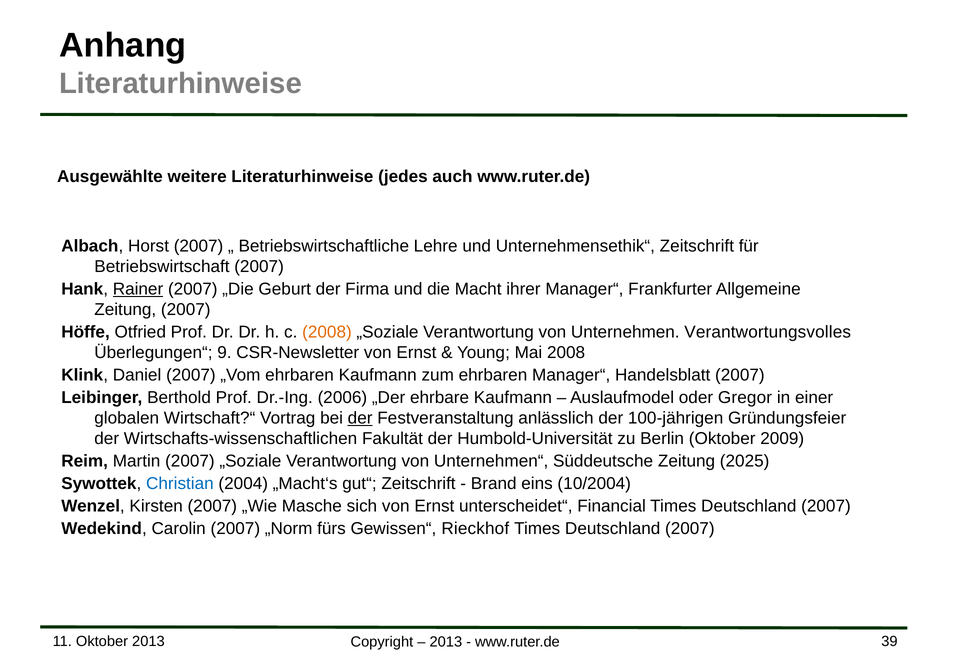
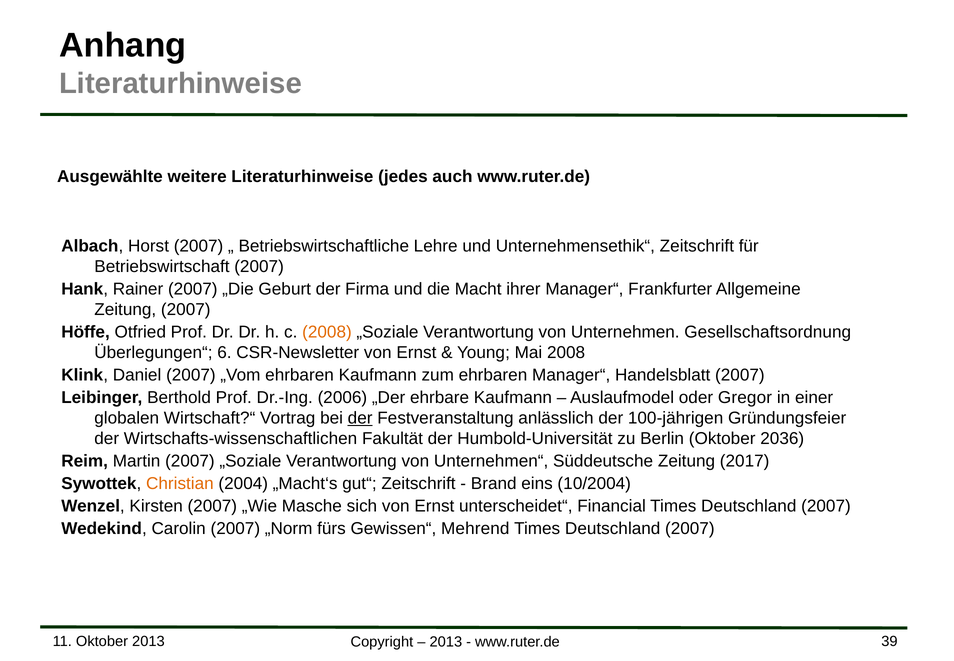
Rainer underline: present -> none
Verantwortungsvolles: Verantwortungsvolles -> Gesellschaftsordnung
9: 9 -> 6
2009: 2009 -> 2036
2025: 2025 -> 2017
Christian colour: blue -> orange
Rieckhof: Rieckhof -> Mehrend
